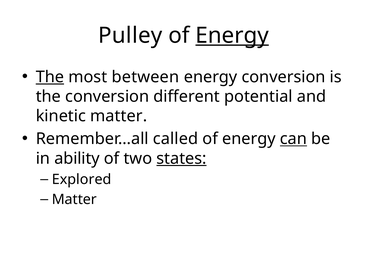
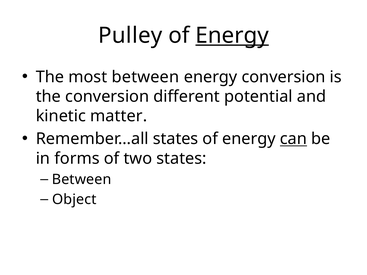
The at (50, 77) underline: present -> none
Remember…all called: called -> states
ability: ability -> forms
states at (181, 159) underline: present -> none
Explored at (82, 180): Explored -> Between
Matter at (74, 200): Matter -> Object
